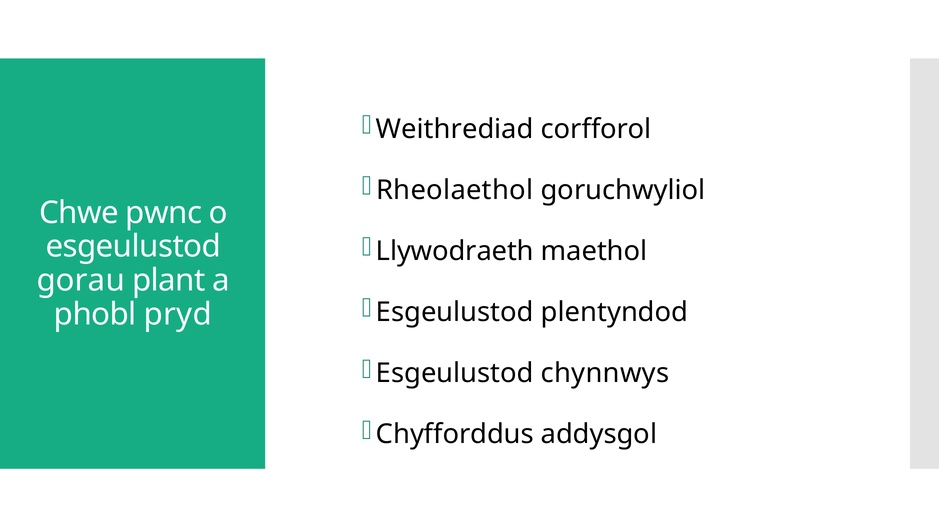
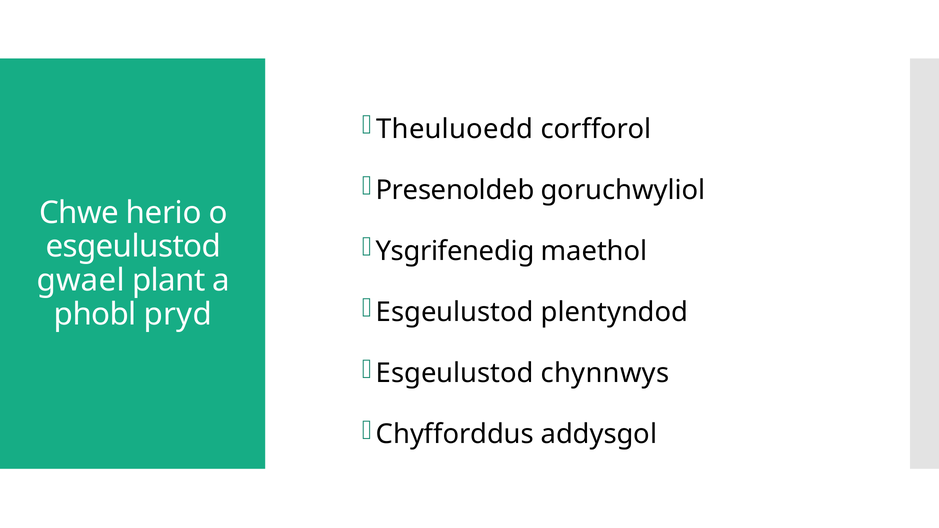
Weithrediad: Weithrediad -> Theuluoedd
Rheolaethol: Rheolaethol -> Presenoldeb
pwnc: pwnc -> herio
Llywodraeth: Llywodraeth -> Ysgrifenedig
gorau: gorau -> gwael
